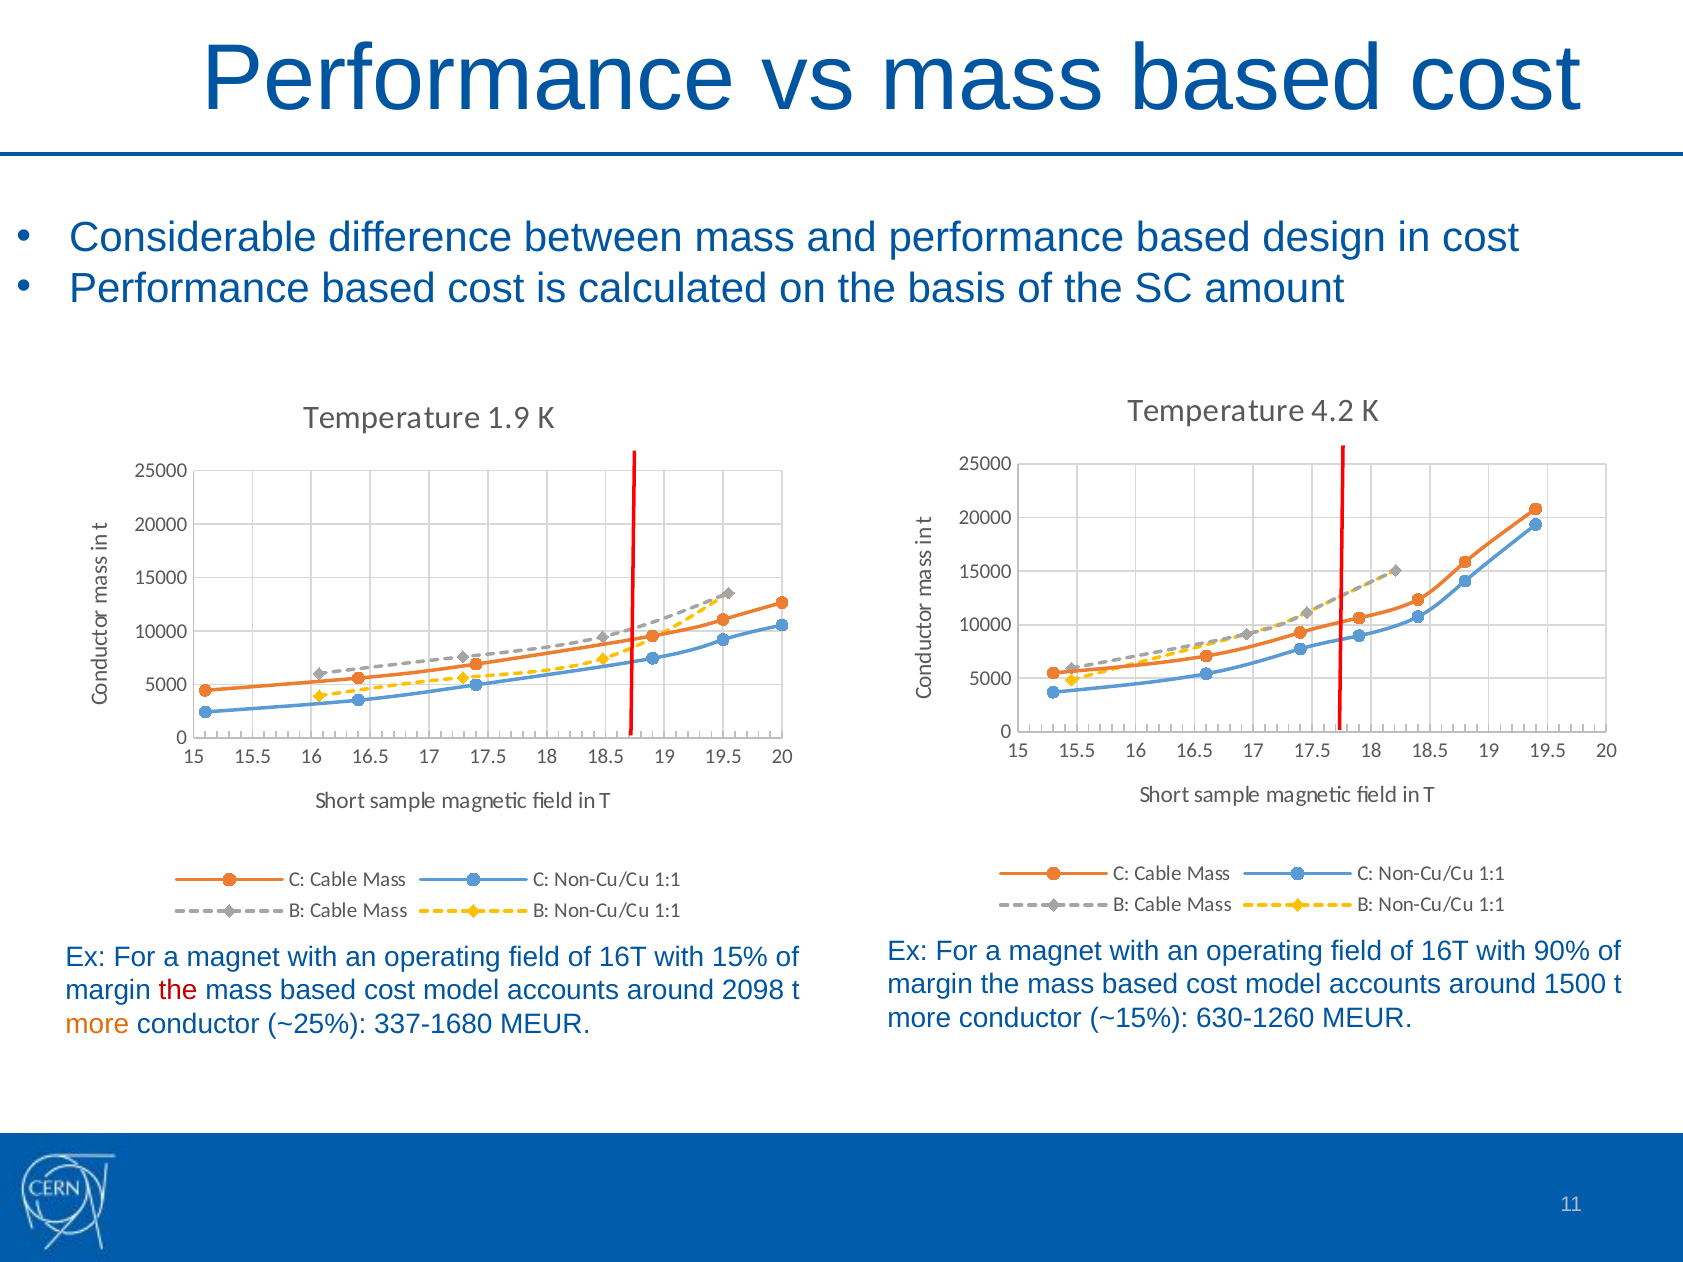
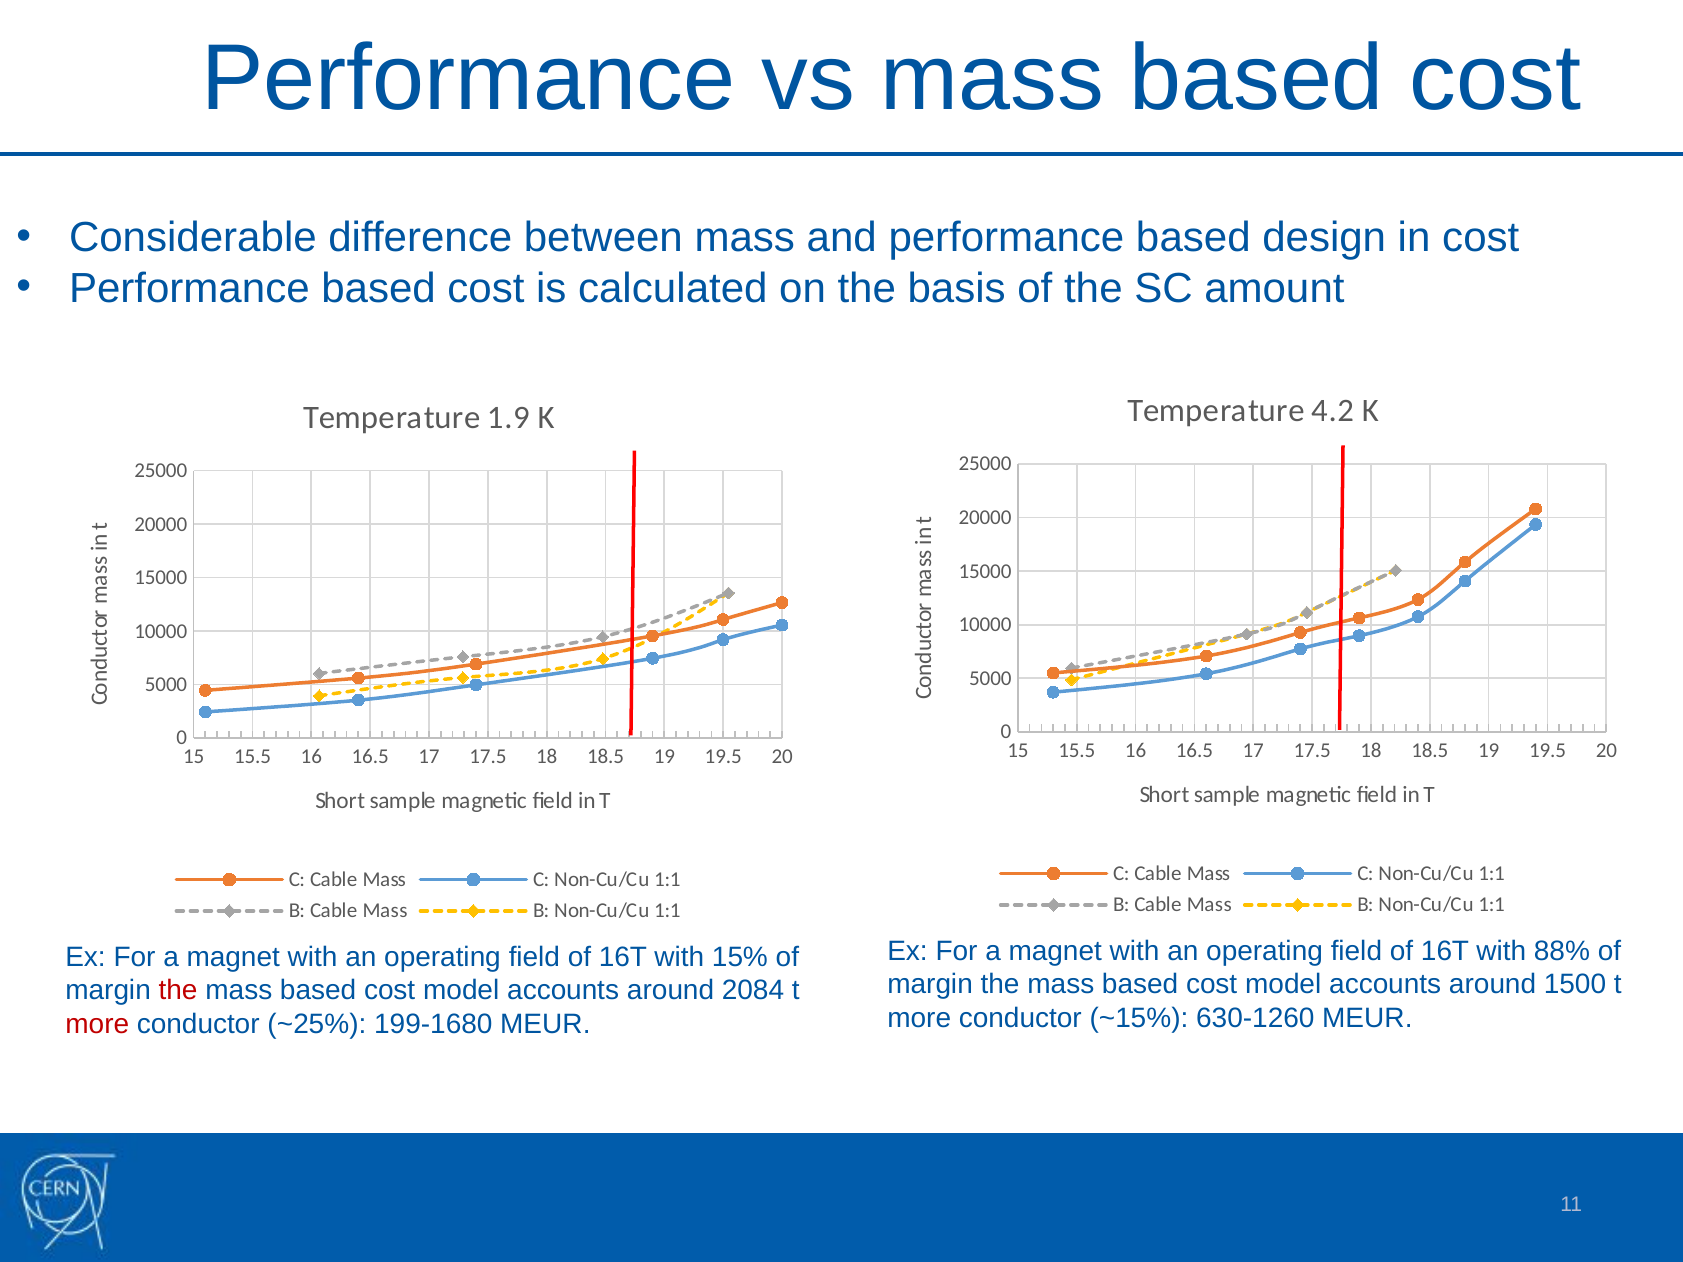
90%: 90% -> 88%
2098: 2098 -> 2084
more at (97, 1024) colour: orange -> red
337-1680: 337-1680 -> 199-1680
